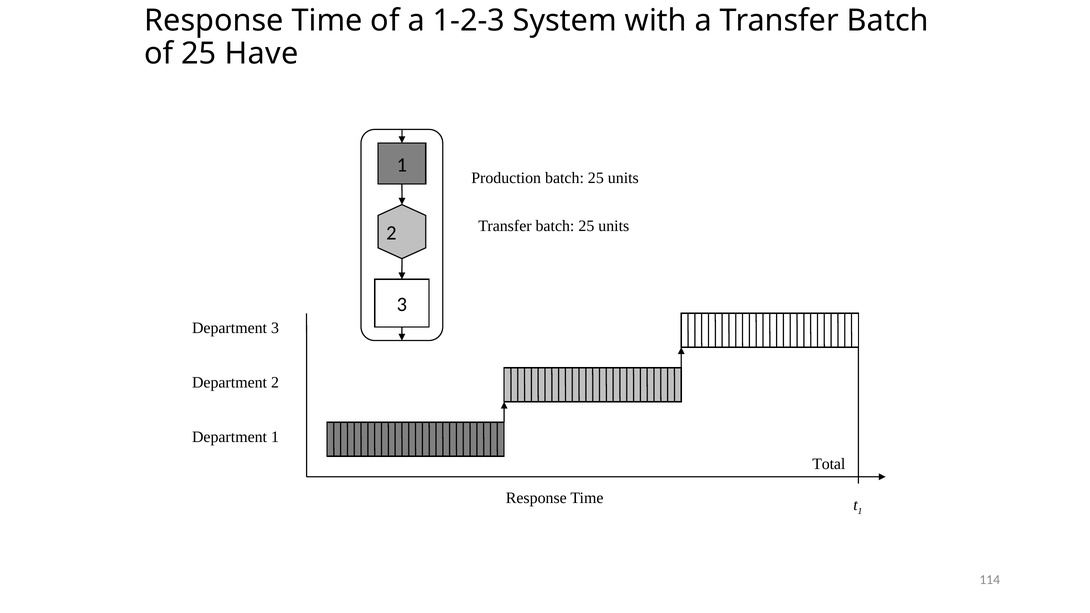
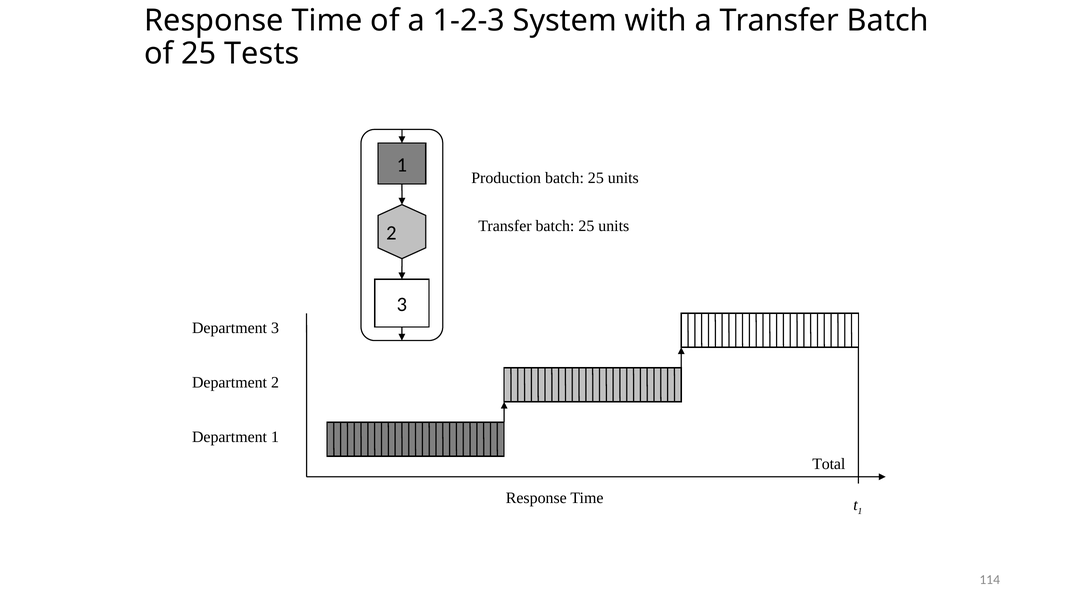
Have: Have -> Tests
